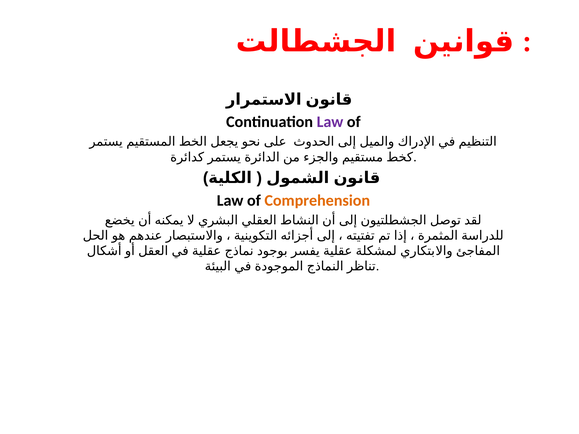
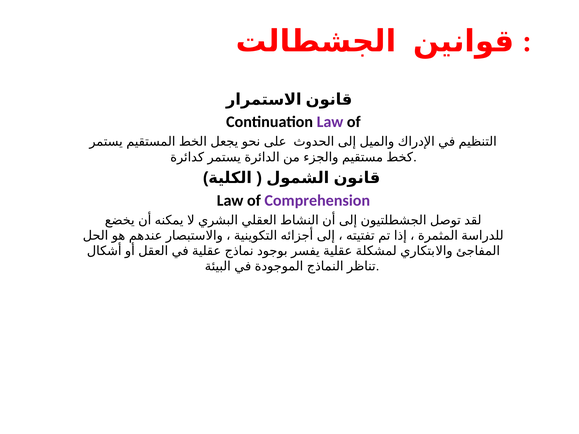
Comprehension colour: orange -> purple
